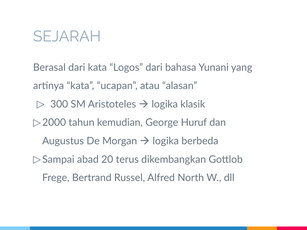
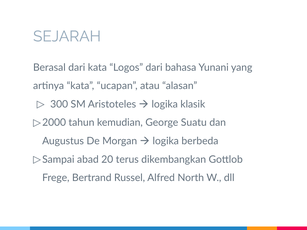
Huruf: Huruf -> Suatu
